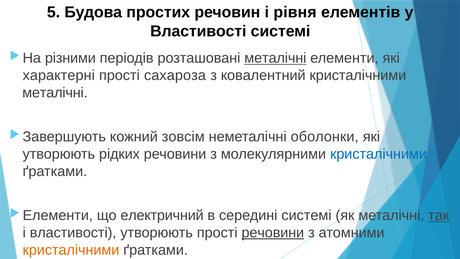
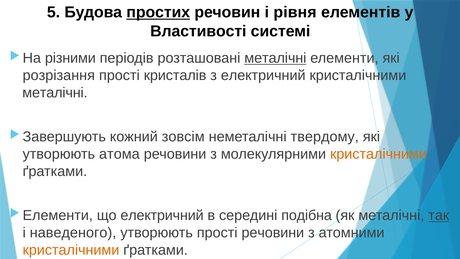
простих underline: none -> present
характерні: характерні -> розрізання
сахароза: сахароза -> кристалів
з ковалентний: ковалентний -> електричний
оболонки: оболонки -> твердому
рідких: рідких -> атома
кристалічними at (378, 154) colour: blue -> orange
середині системі: системі -> подібна
і властивості: властивості -> наведеного
речовини at (273, 232) underline: present -> none
